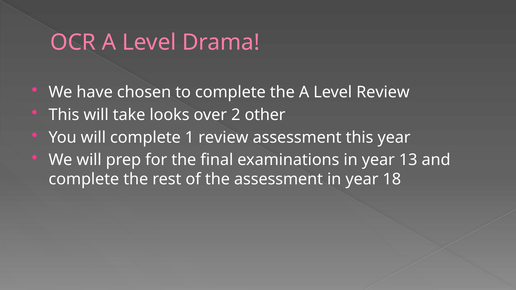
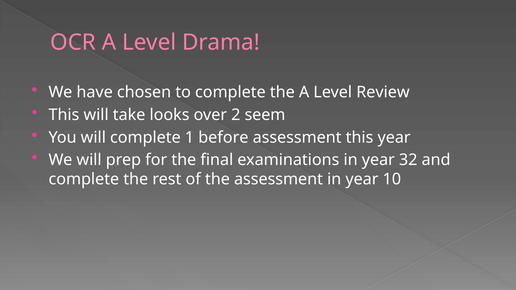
other: other -> seem
1 review: review -> before
13: 13 -> 32
18: 18 -> 10
